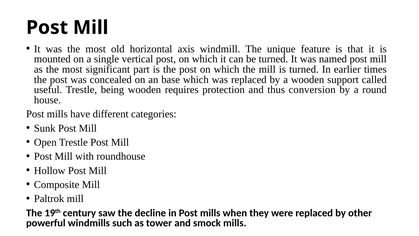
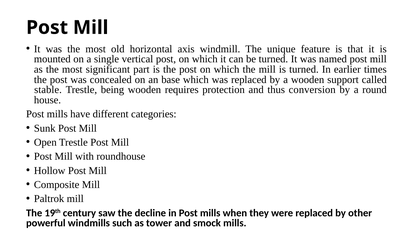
useful: useful -> stable
